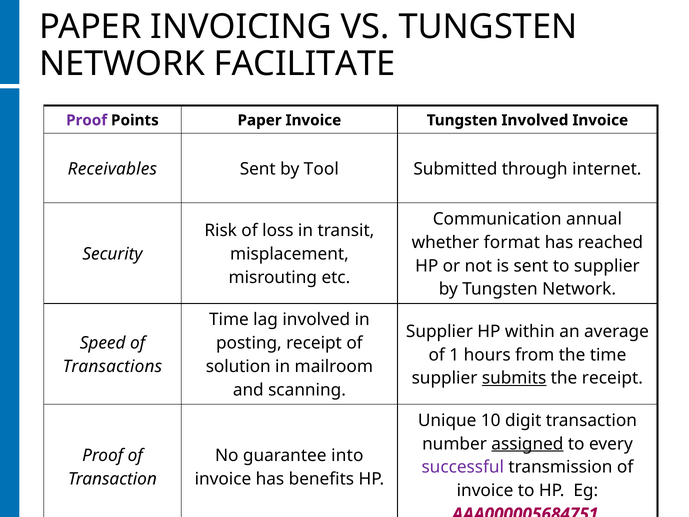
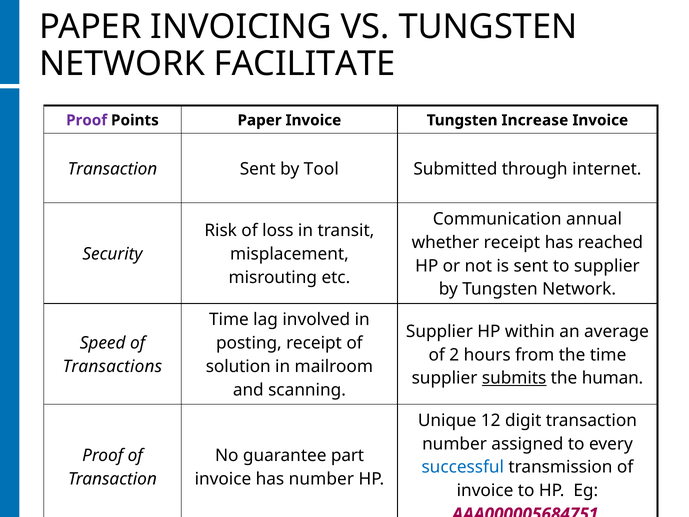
Tungsten Involved: Involved -> Increase
Receivables at (112, 169): Receivables -> Transaction
whether format: format -> receipt
1: 1 -> 2
the receipt: receipt -> human
10: 10 -> 12
assigned underline: present -> none
into: into -> part
successful colour: purple -> blue
has benefits: benefits -> number
